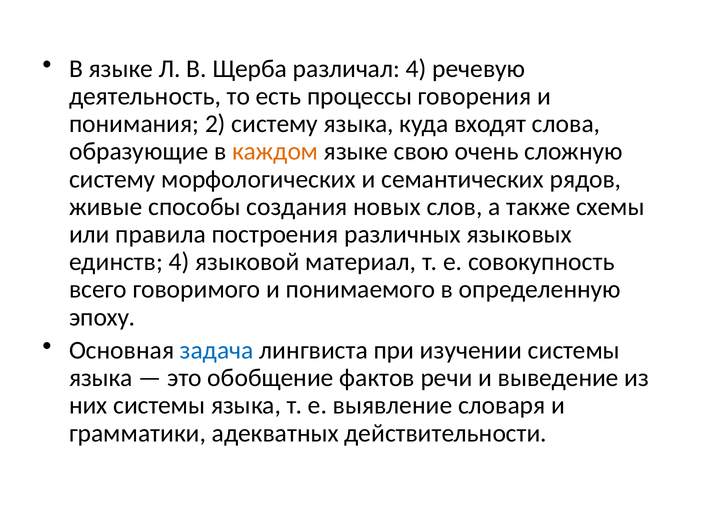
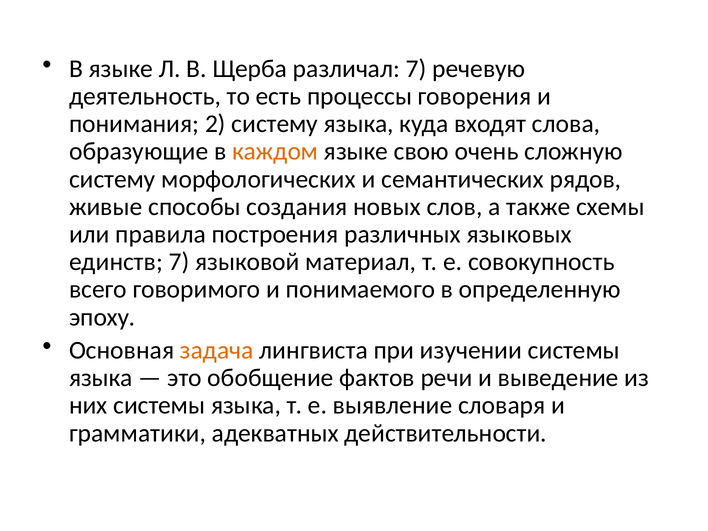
различал 4: 4 -> 7
единств 4: 4 -> 7
задача colour: blue -> orange
